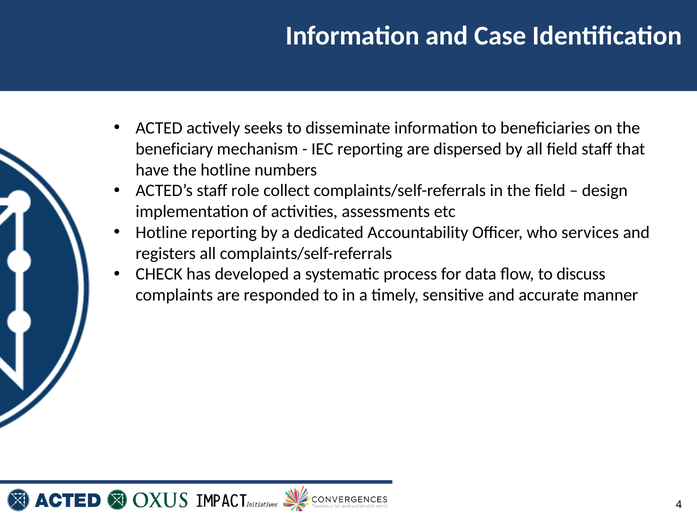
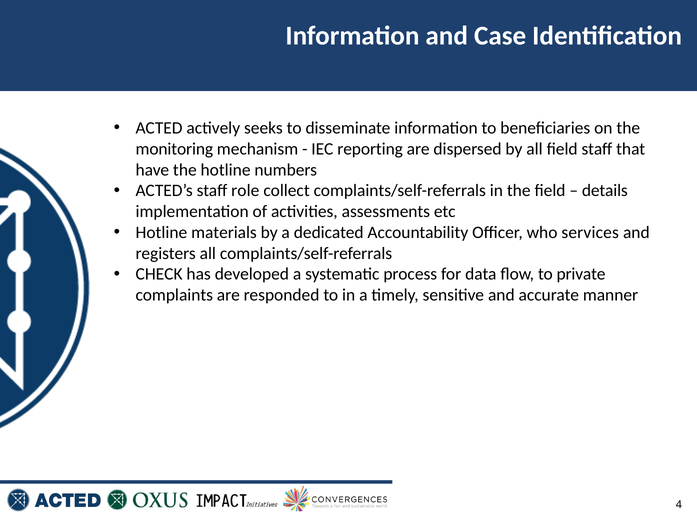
beneficiary: beneficiary -> monitoring
design: design -> details
Hotline reporting: reporting -> materials
discuss: discuss -> private
